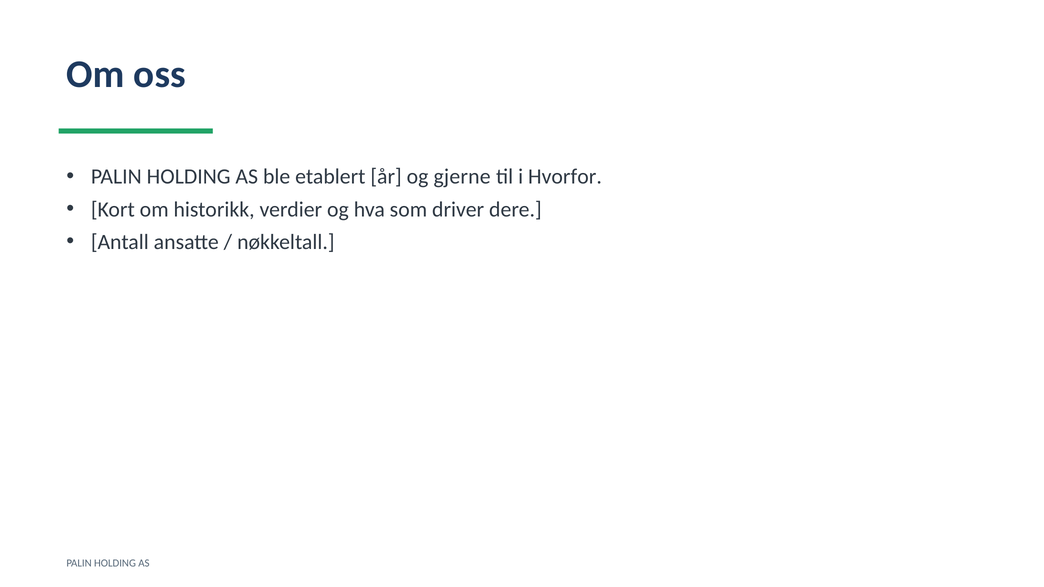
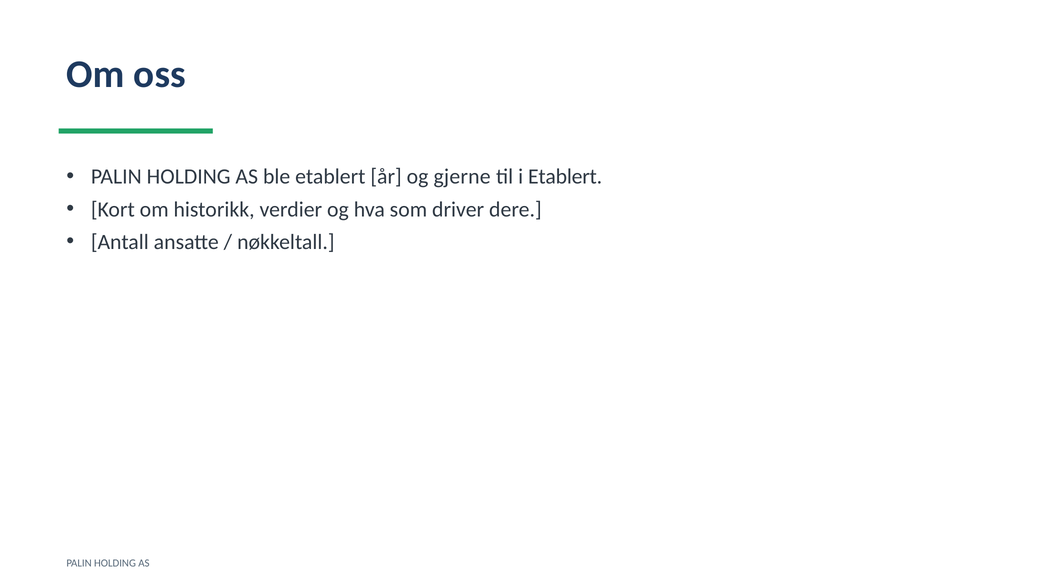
i Hvorfor: Hvorfor -> Etablert
